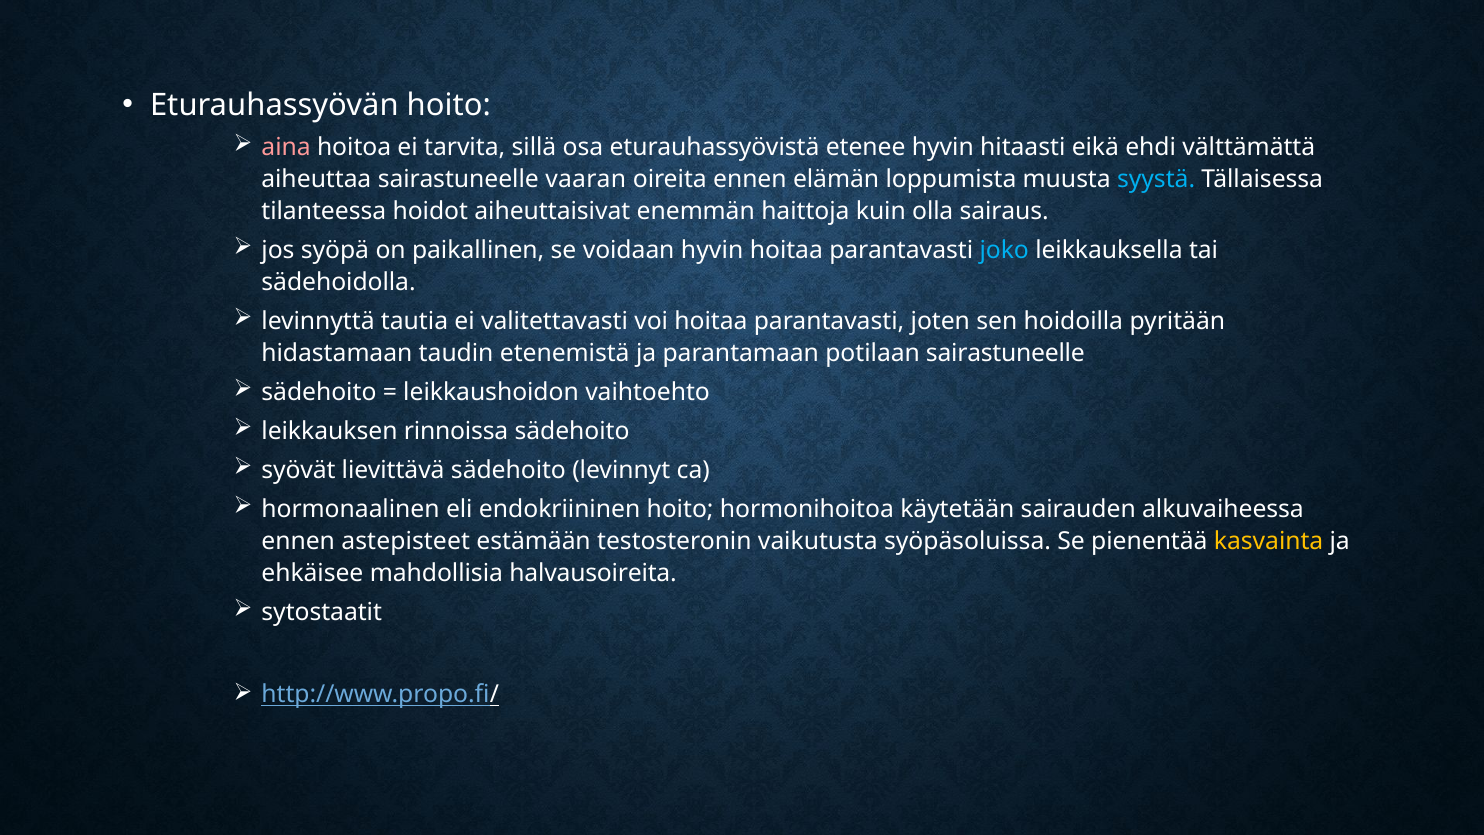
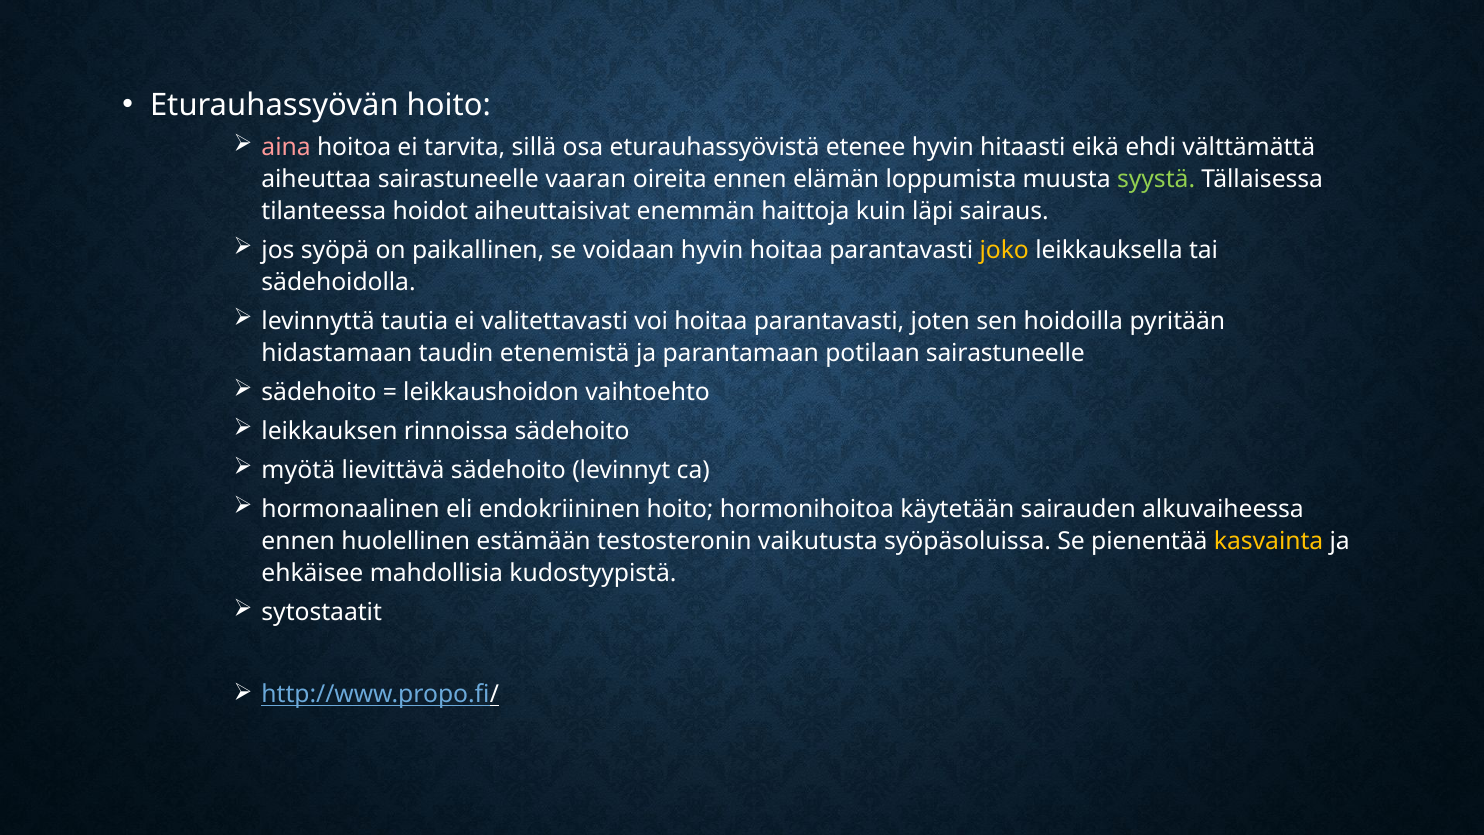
syystä colour: light blue -> light green
olla: olla -> läpi
joko colour: light blue -> yellow
syövät: syövät -> myötä
astepisteet: astepisteet -> huolellinen
halvausoireita: halvausoireita -> kudostyypistä
